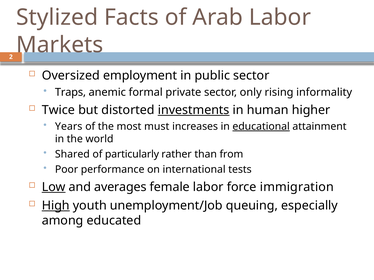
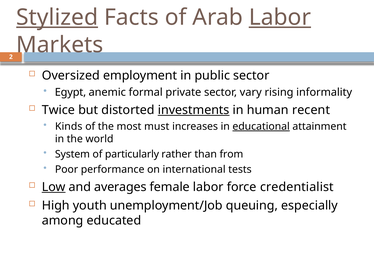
Stylized underline: none -> present
Labor at (280, 17) underline: none -> present
Traps: Traps -> Egypt
only: only -> vary
higher: higher -> recent
Years: Years -> Kinds
Shared: Shared -> System
immigration: immigration -> credentialist
High underline: present -> none
